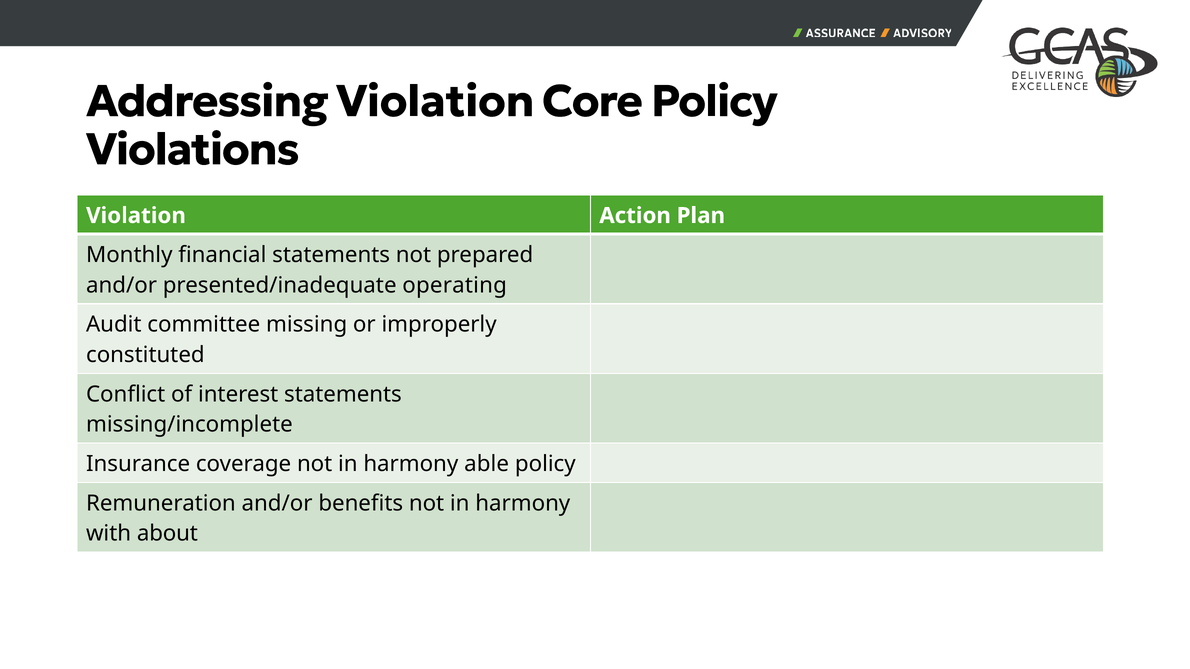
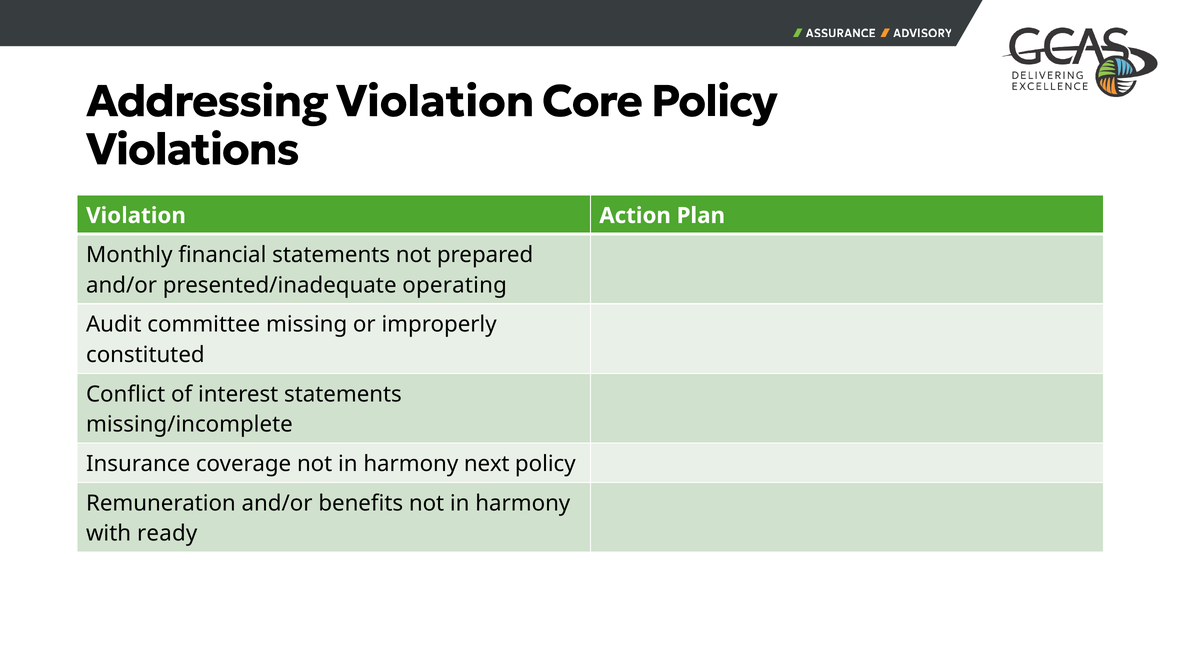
able: able -> next
about: about -> ready
